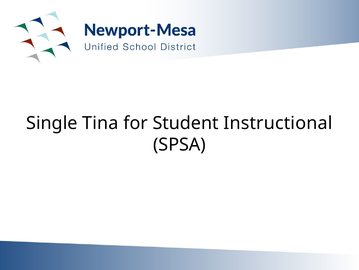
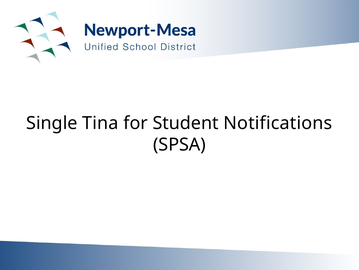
Instructional: Instructional -> Notifications
